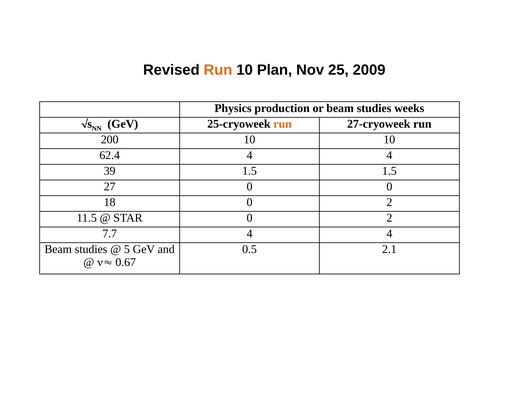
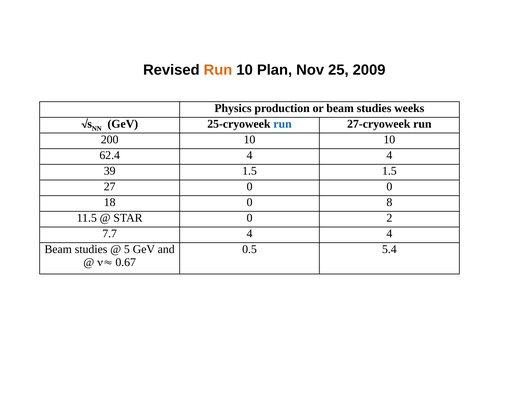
run at (283, 124) colour: orange -> blue
18 0 2: 2 -> 8
2.1: 2.1 -> 5.4
